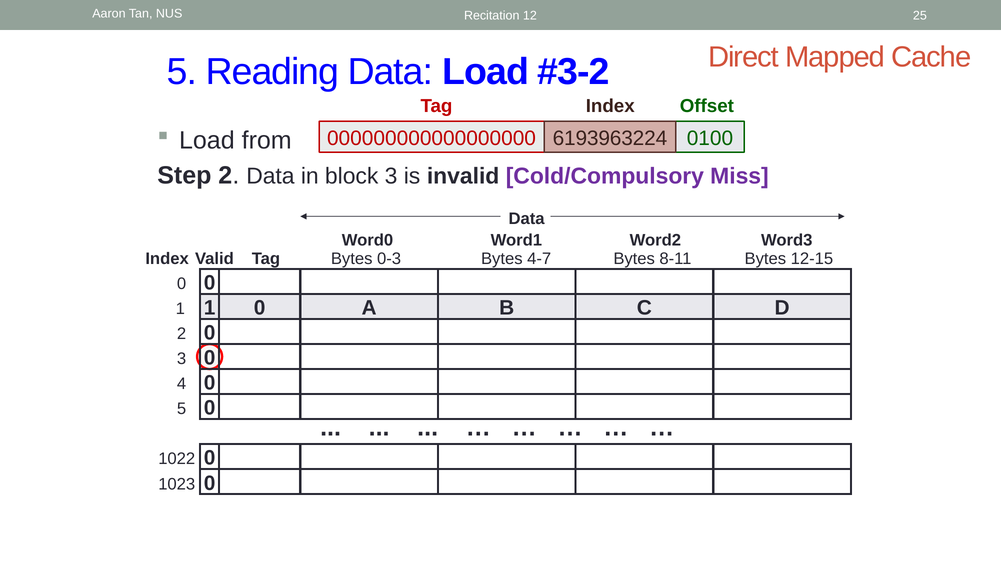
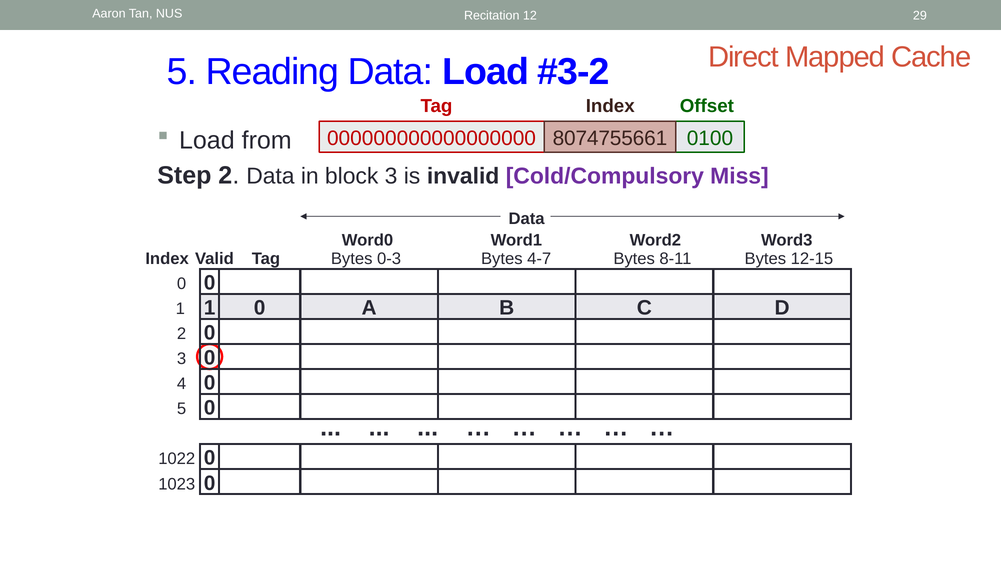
25: 25 -> 29
6193963224: 6193963224 -> 8074755661
